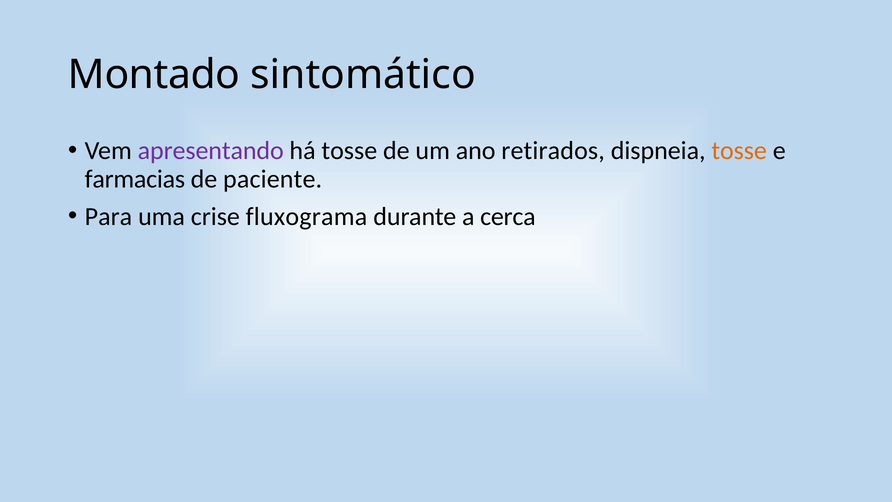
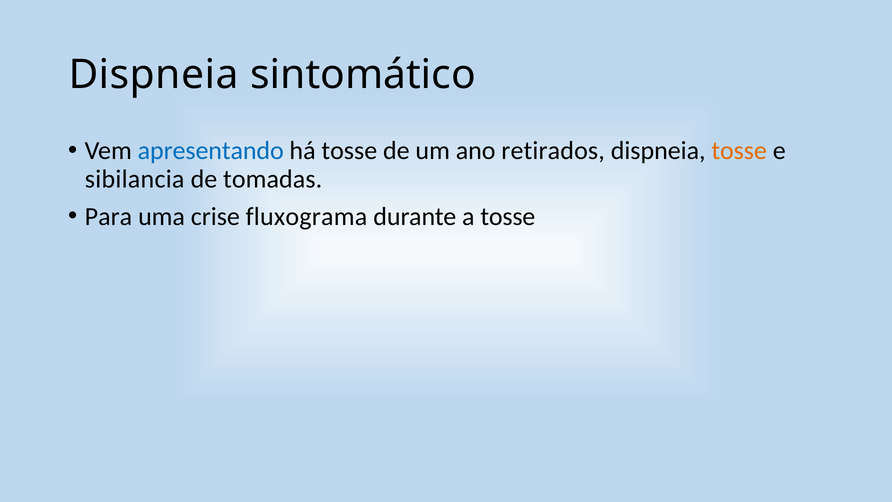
Montado at (154, 75): Montado -> Dispneia
apresentando colour: purple -> blue
farmacias: farmacias -> sibilancia
paciente: paciente -> tomadas
a cerca: cerca -> tosse
